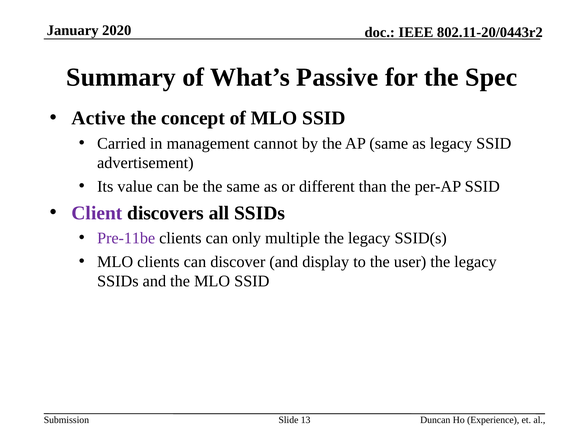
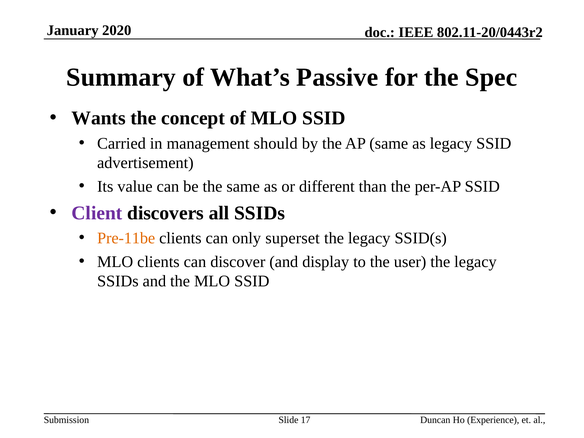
Active: Active -> Wants
cannot: cannot -> should
Pre-11be colour: purple -> orange
multiple: multiple -> superset
13: 13 -> 17
